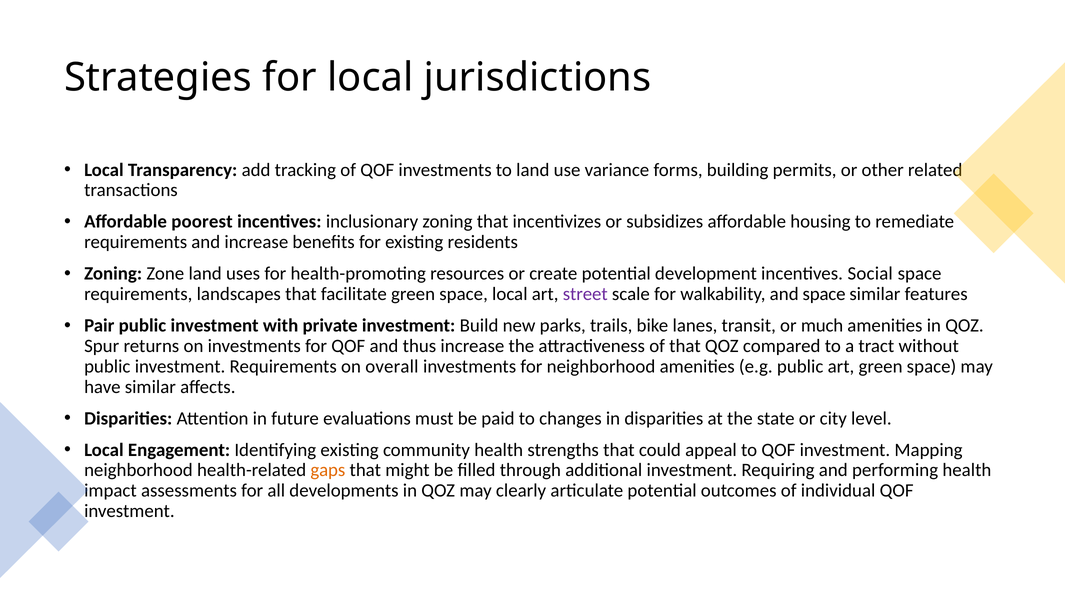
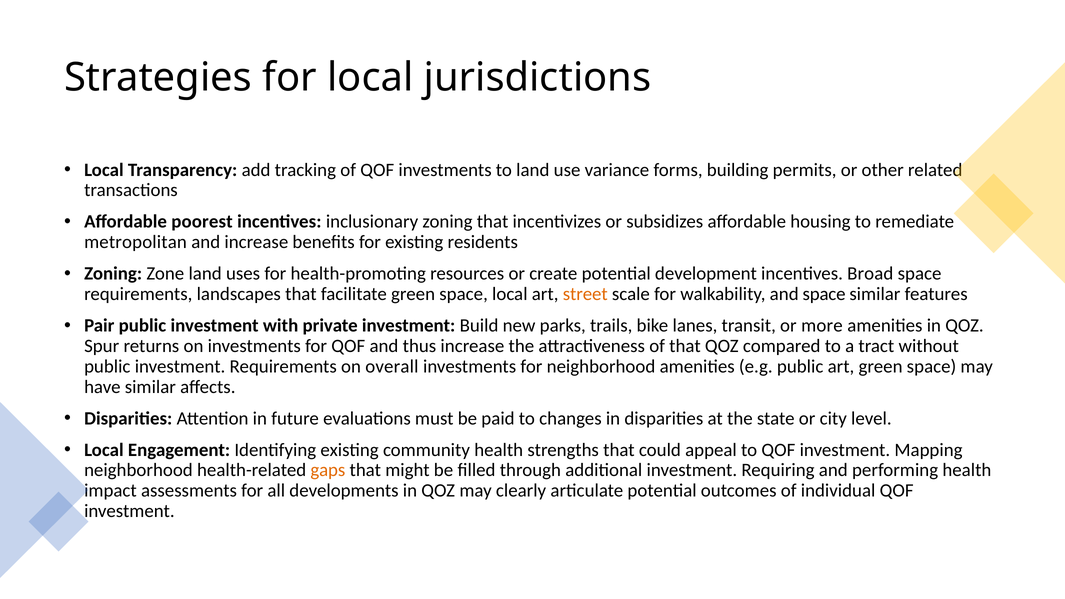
requirements at (136, 242): requirements -> metropolitan
Social: Social -> Broad
street colour: purple -> orange
much: much -> more
